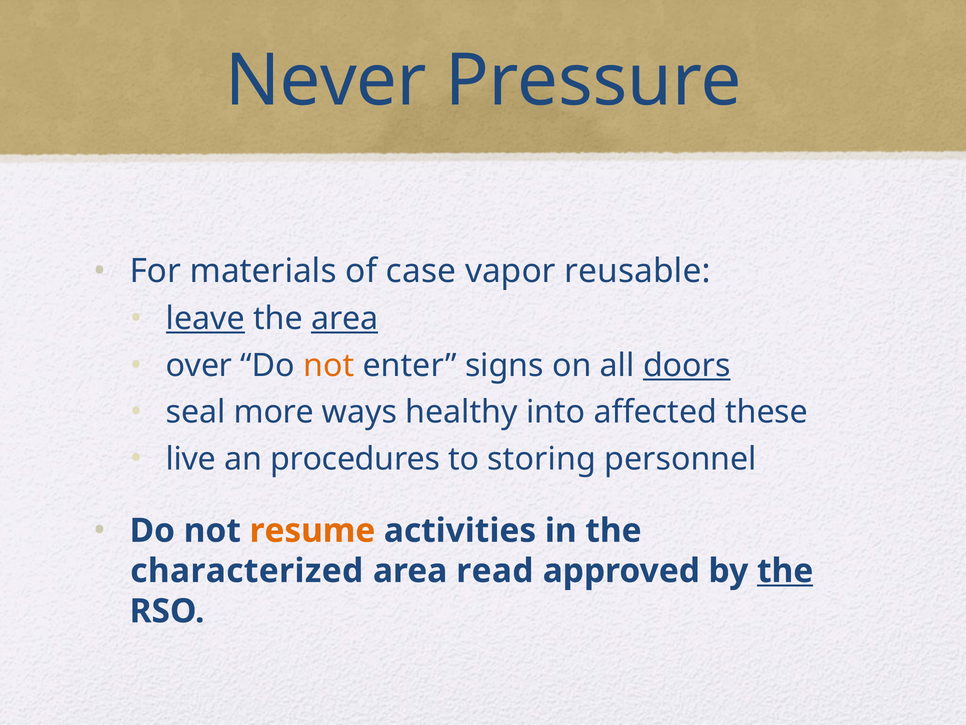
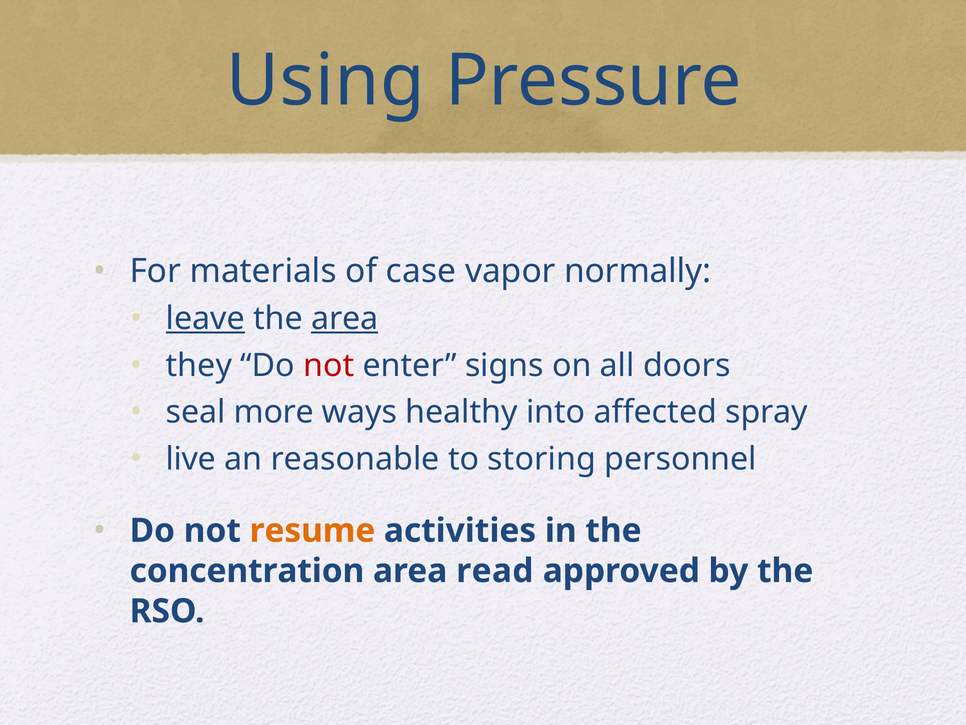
Never: Never -> Using
reusable: reusable -> normally
over: over -> they
not at (329, 365) colour: orange -> red
doors underline: present -> none
these: these -> spray
procedures: procedures -> reasonable
characterized: characterized -> concentration
the at (785, 571) underline: present -> none
